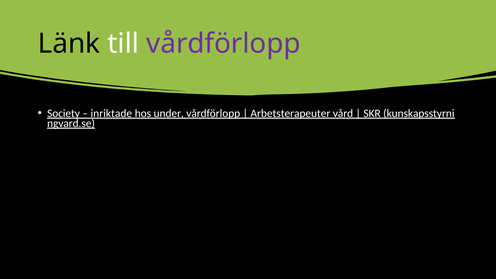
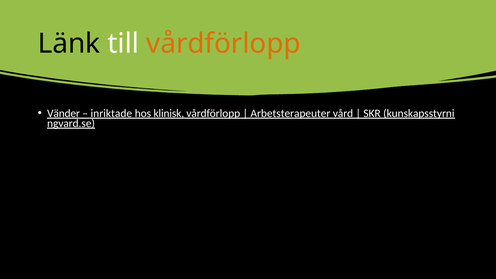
vårdförlopp at (223, 44) colour: purple -> orange
Society: Society -> Vänder
under: under -> klinisk
